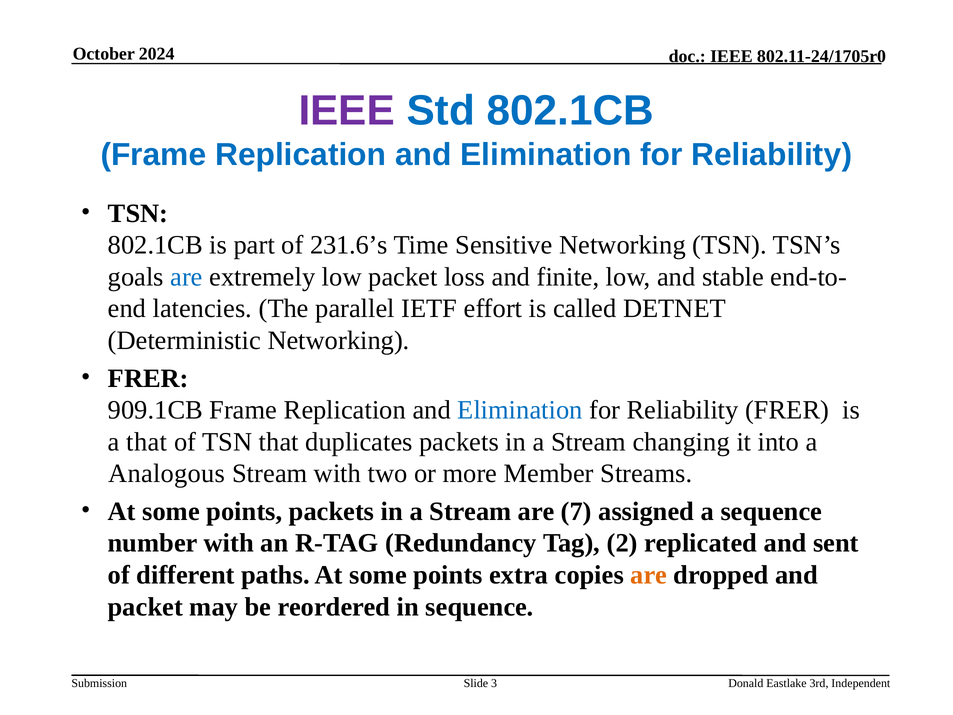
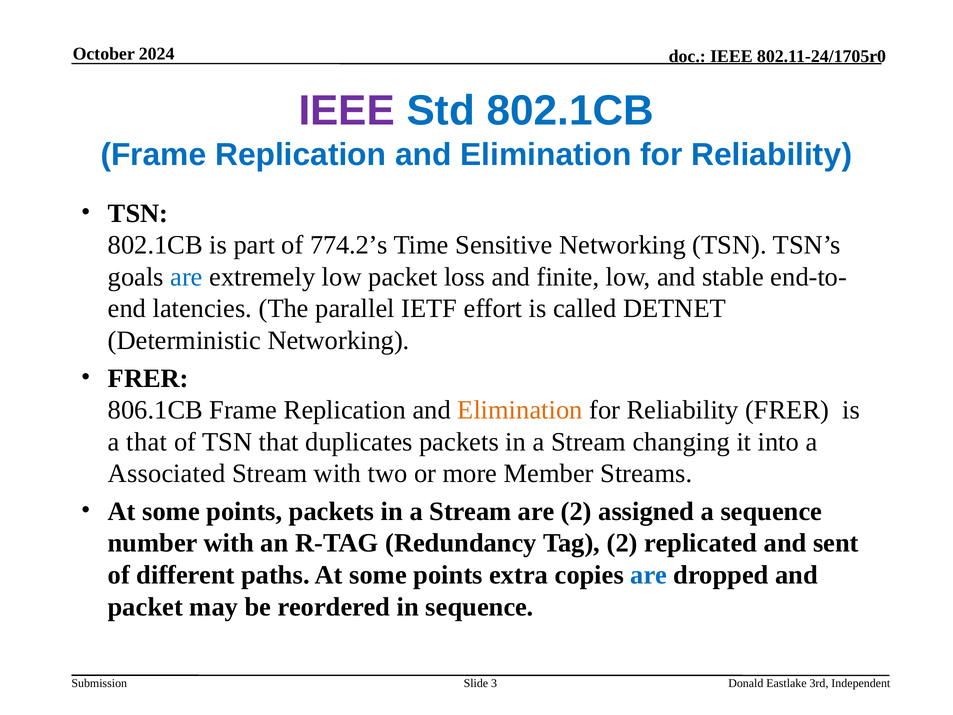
231.6’s: 231.6’s -> 774.2’s
909.1CB: 909.1CB -> 806.1CB
Elimination at (520, 410) colour: blue -> orange
Analogous: Analogous -> Associated
are 7: 7 -> 2
are at (649, 575) colour: orange -> blue
